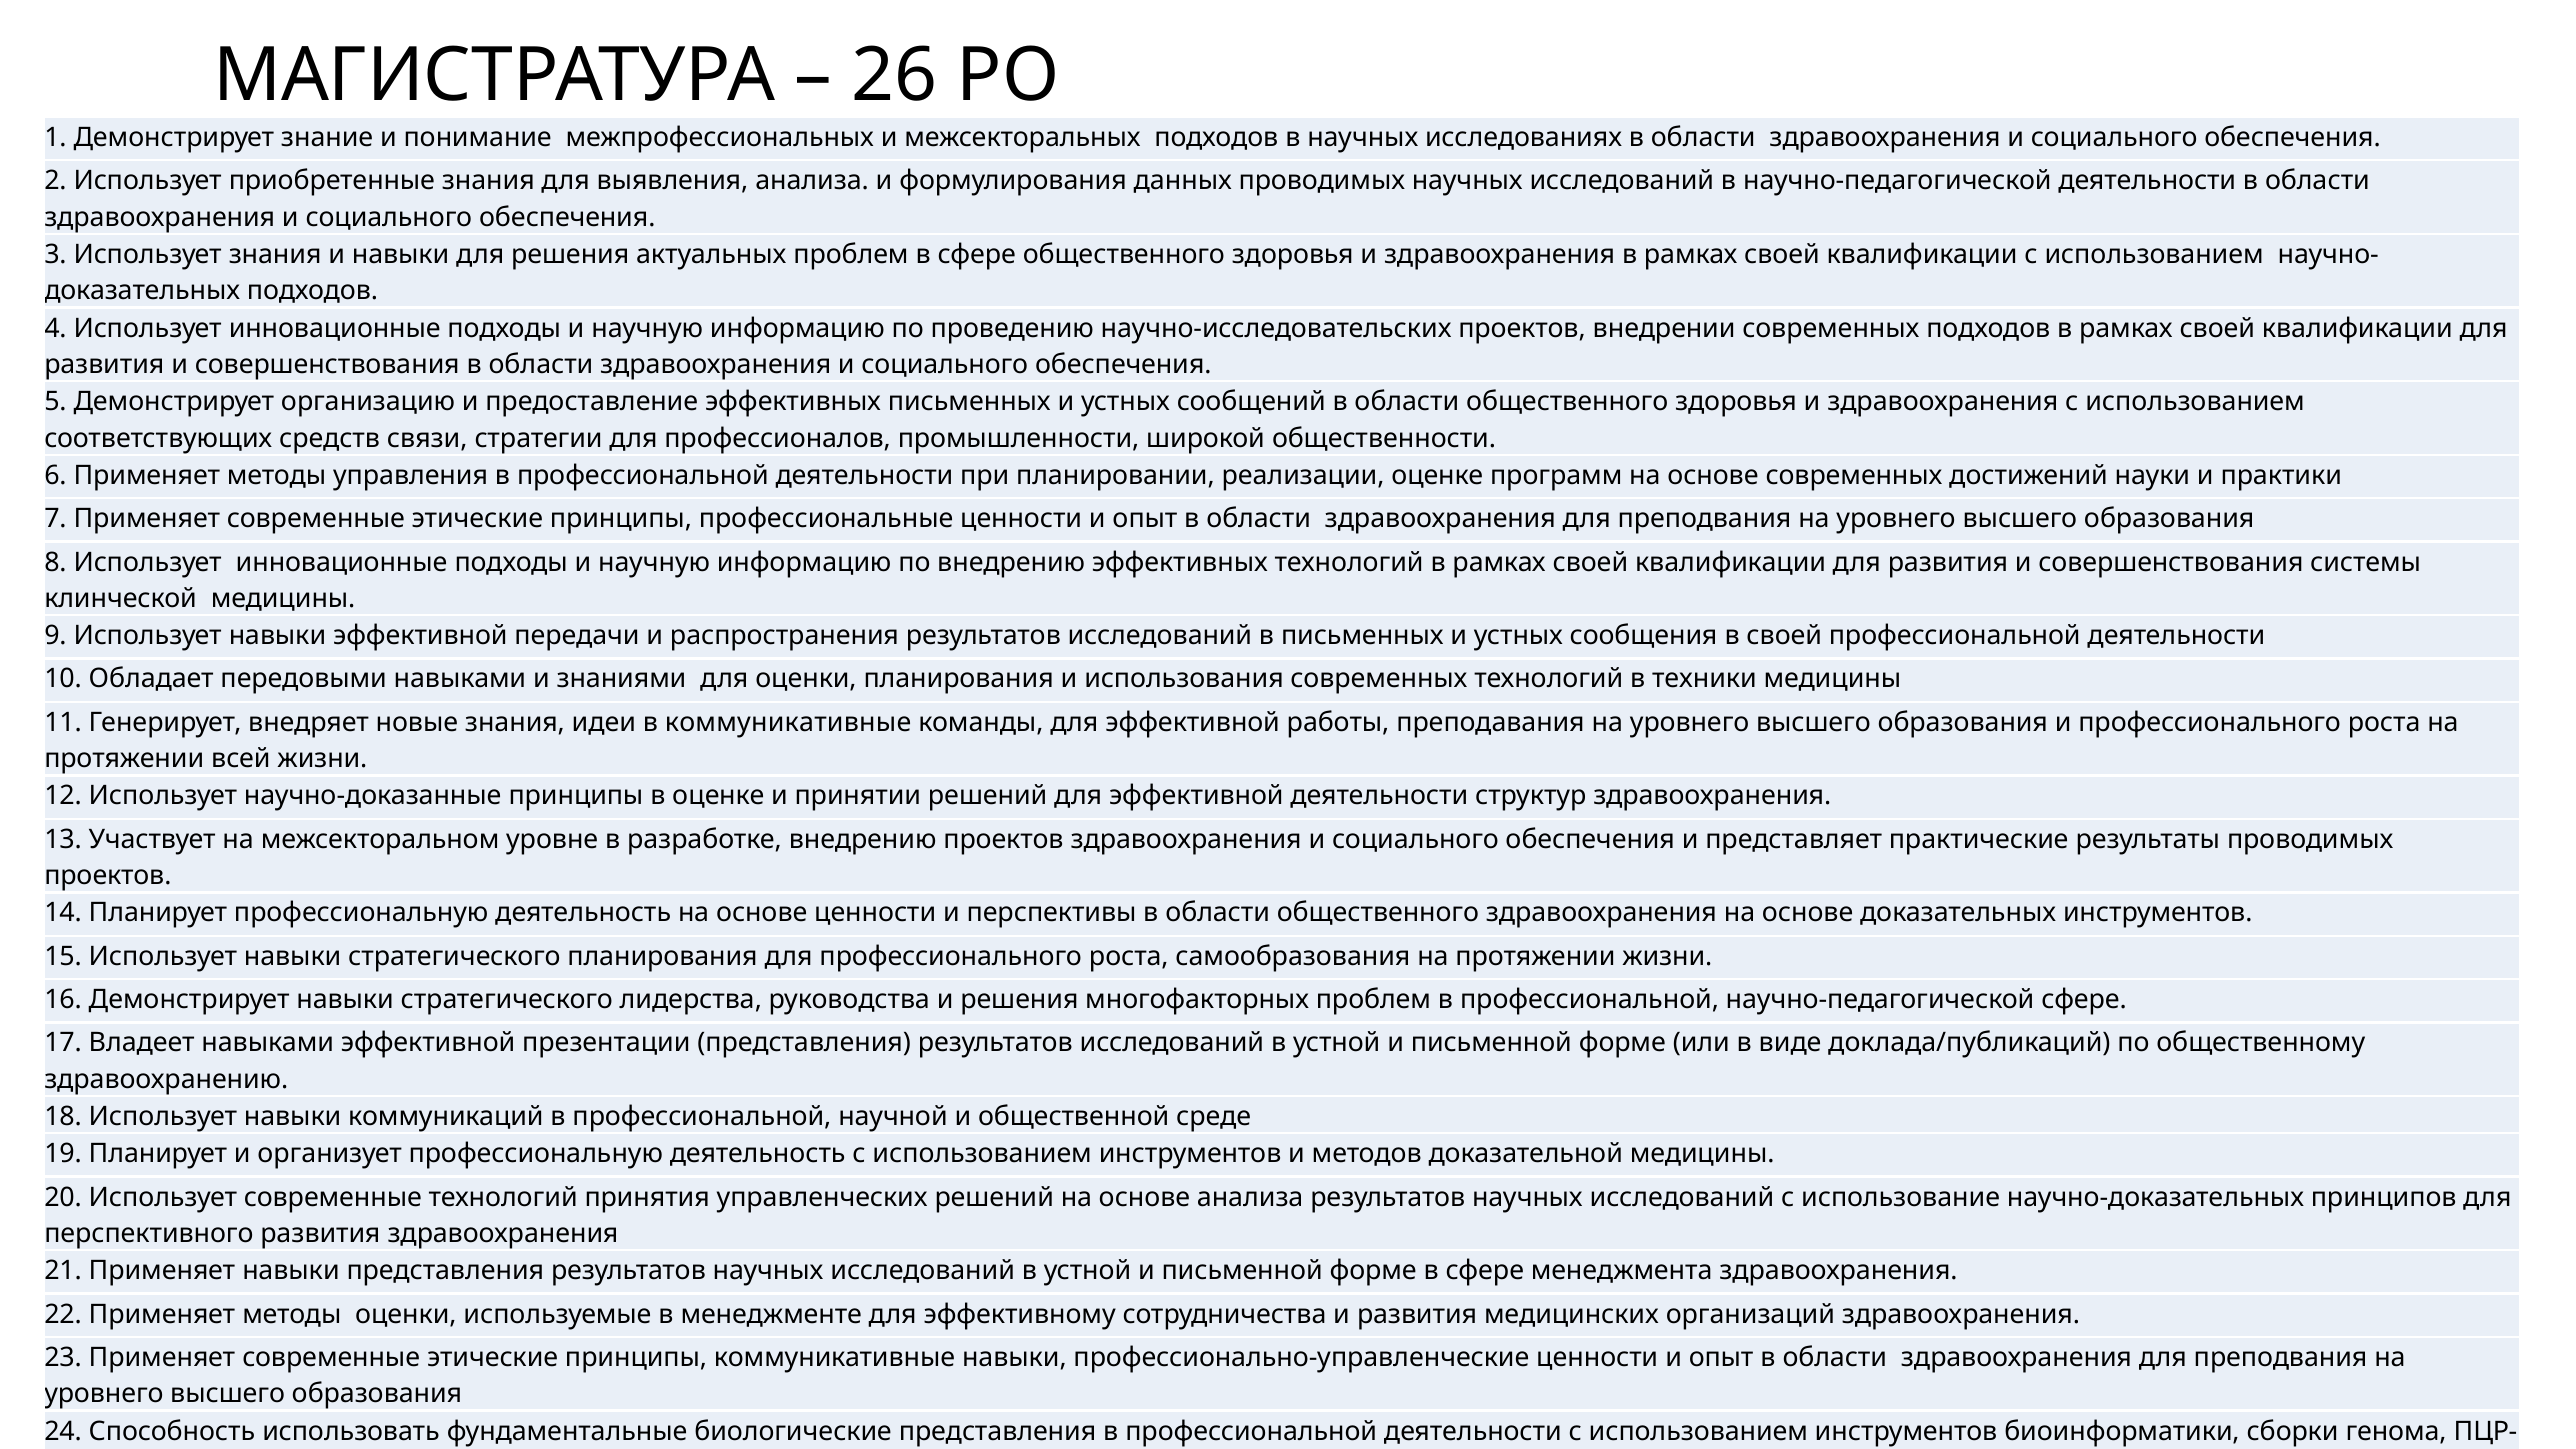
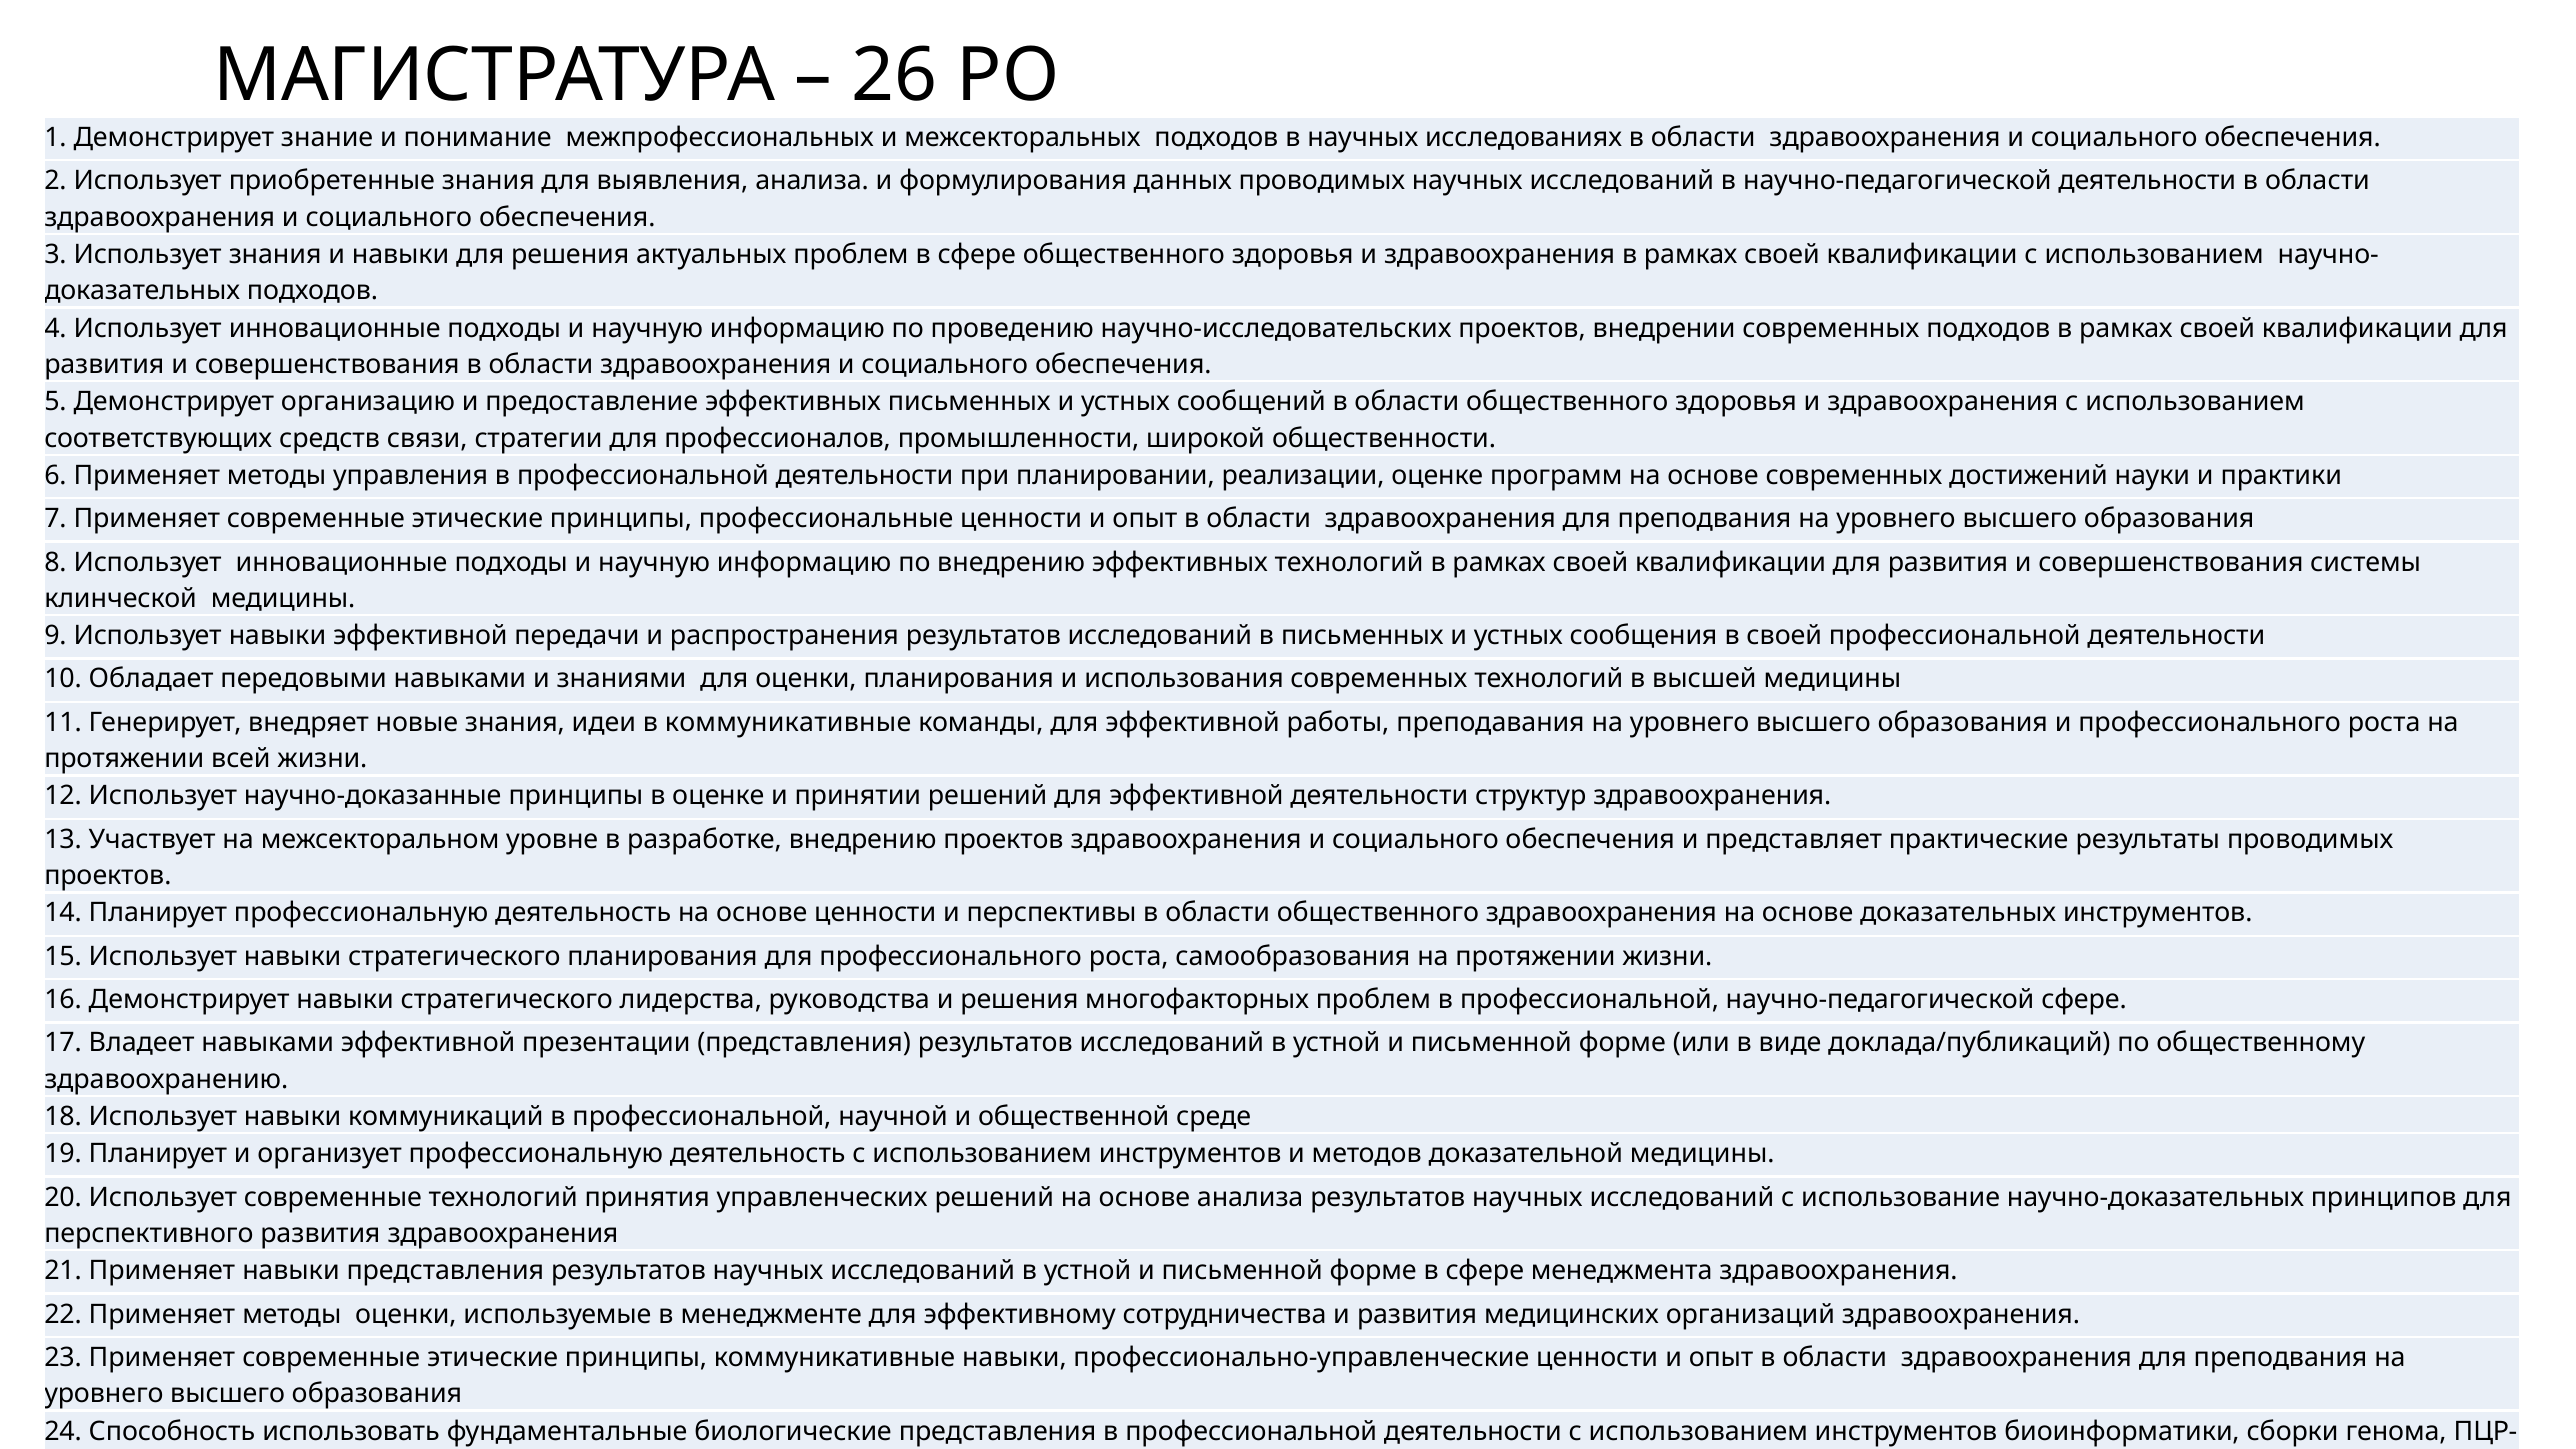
в техники: техники -> высшей
